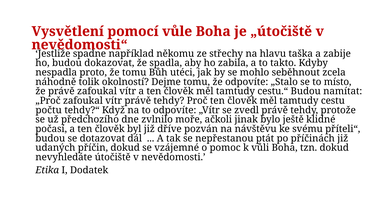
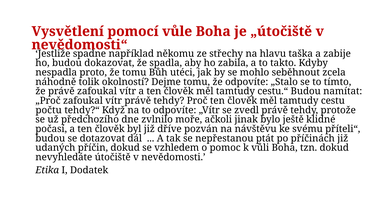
místo: místo -> tímto
vzájemné: vzájemné -> vzhledem
